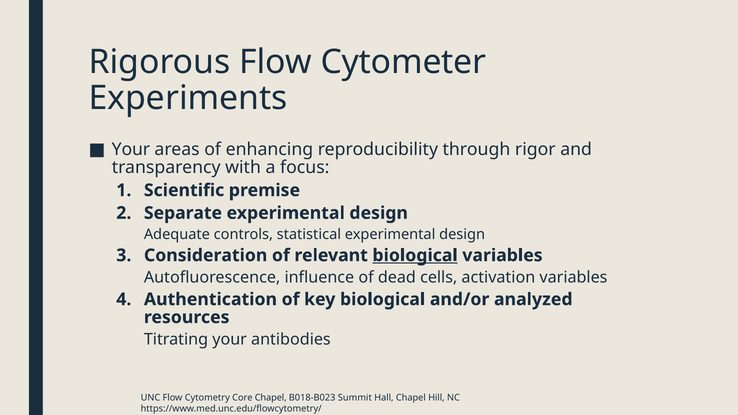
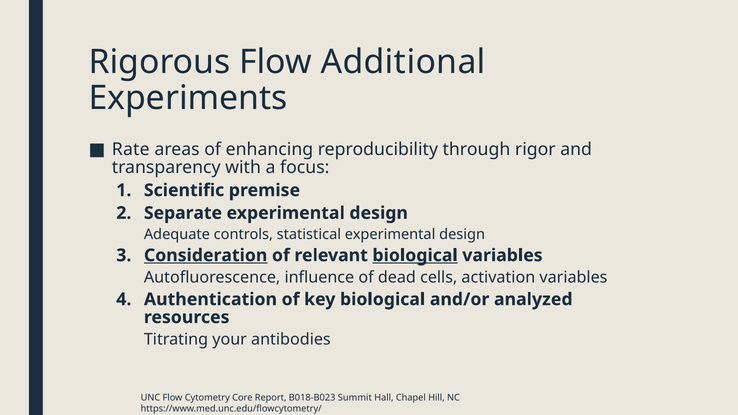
Cytometer: Cytometer -> Additional
Your at (131, 150): Your -> Rate
Consideration underline: none -> present
Core Chapel: Chapel -> Report
